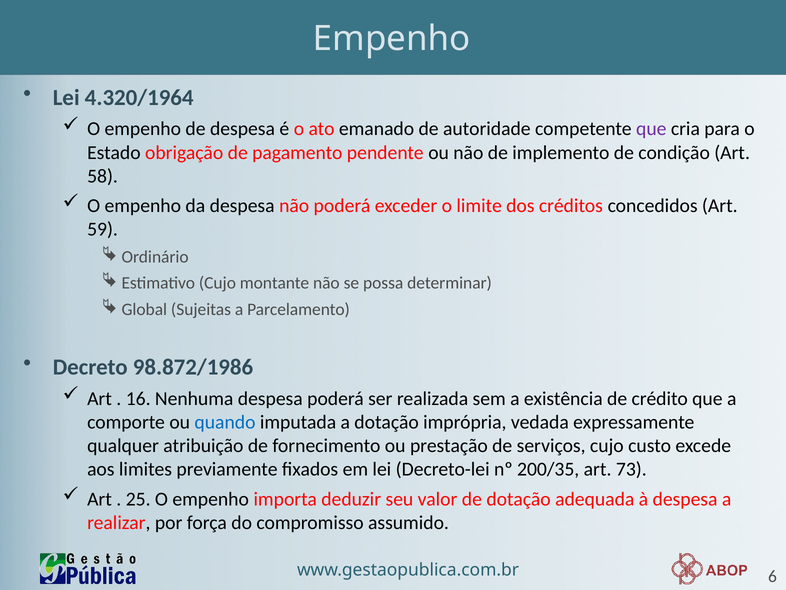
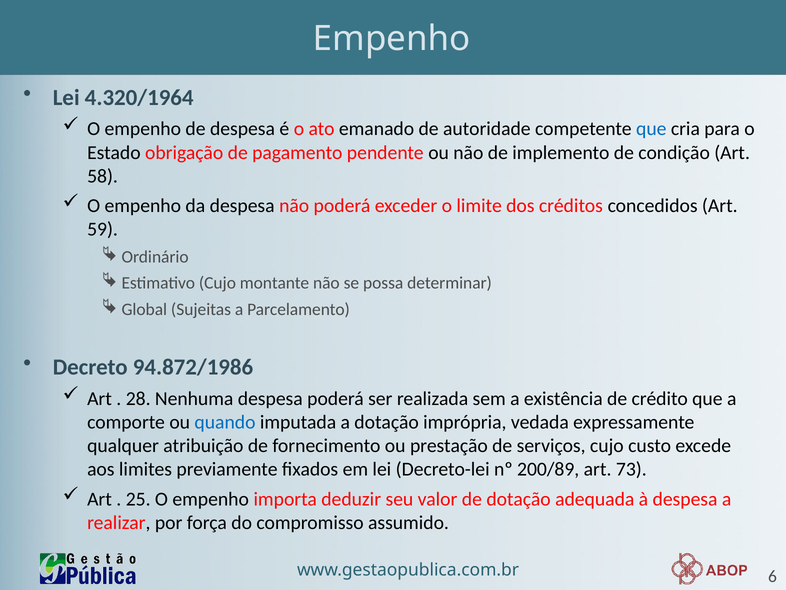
que at (651, 129) colour: purple -> blue
98.872/1986: 98.872/1986 -> 94.872/1986
16: 16 -> 28
200/35: 200/35 -> 200/89
